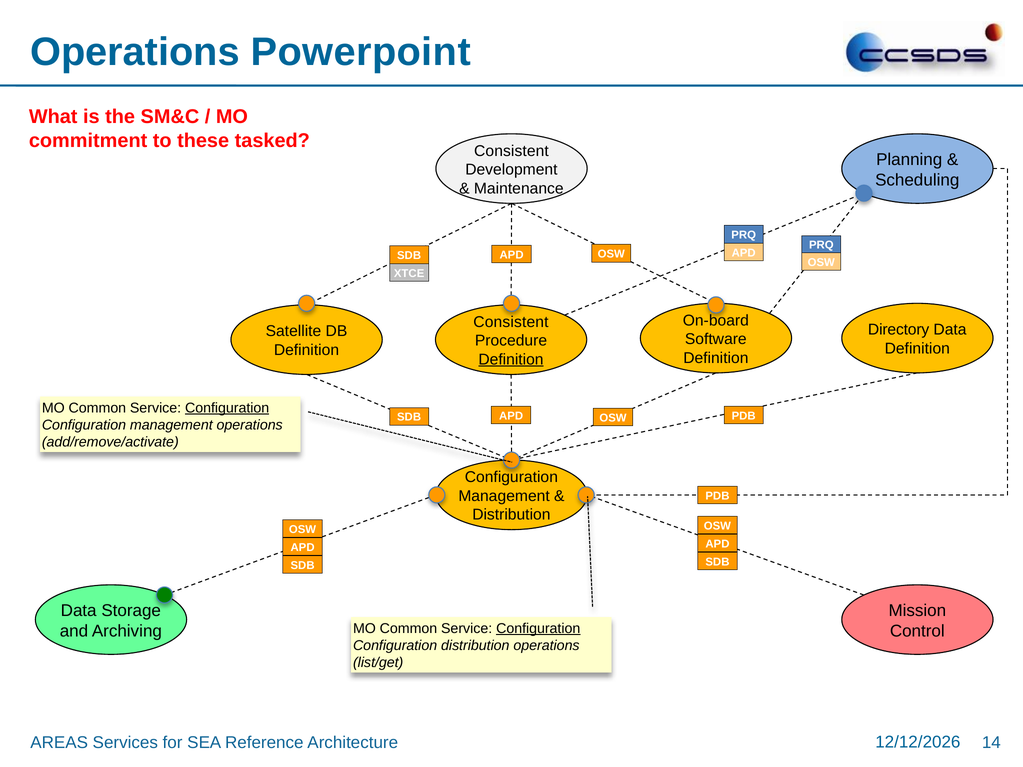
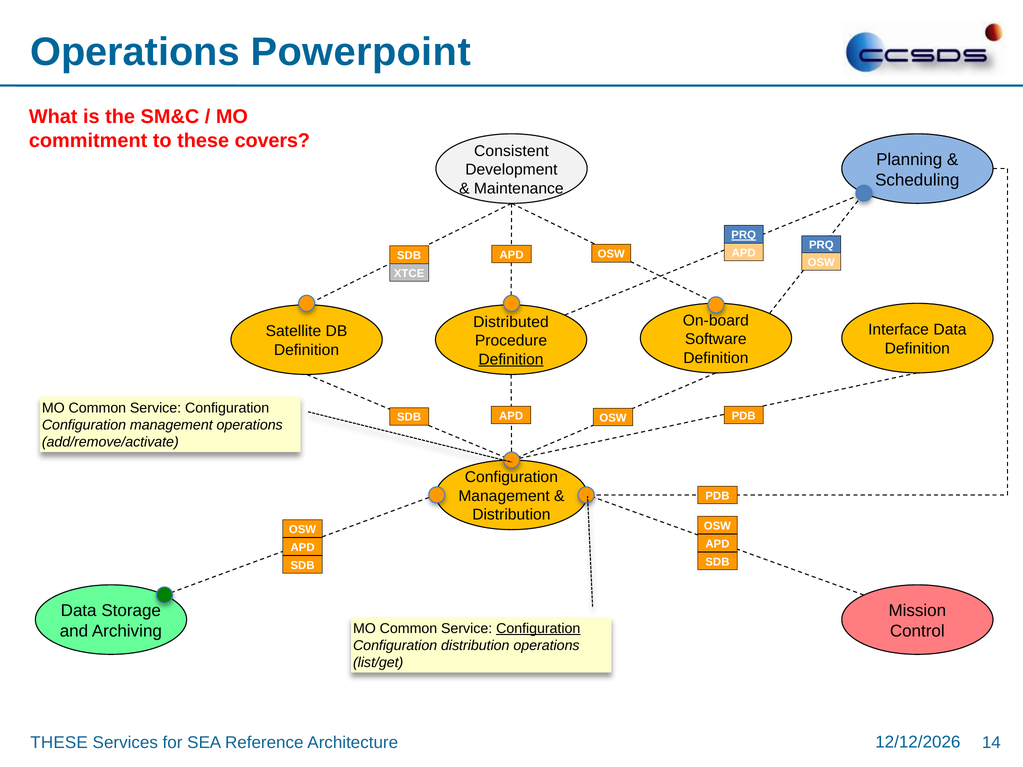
tasked: tasked -> covers
PRQ at (744, 235) underline: none -> present
Consistent at (511, 322): Consistent -> Distributed
Directory: Directory -> Interface
Configuration at (227, 408) underline: present -> none
AREAS at (59, 743): AREAS -> THESE
